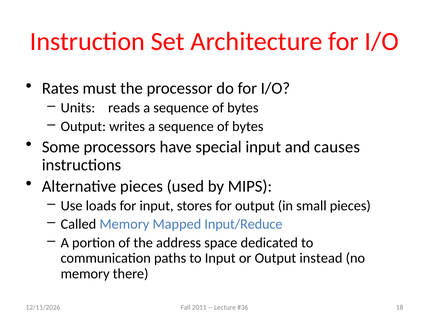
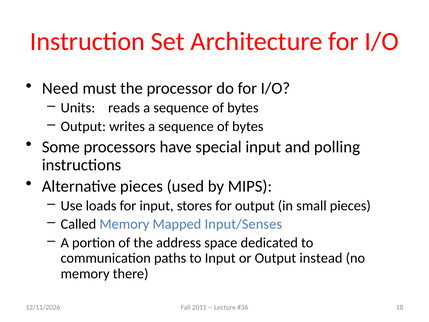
Rates: Rates -> Need
causes: causes -> polling
Input/Reduce: Input/Reduce -> Input/Senses
